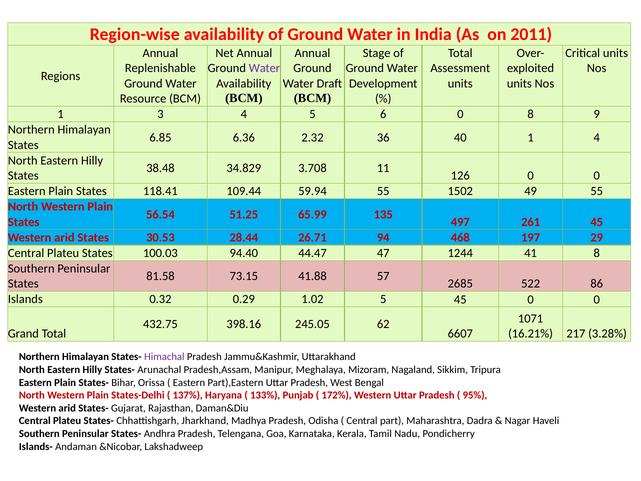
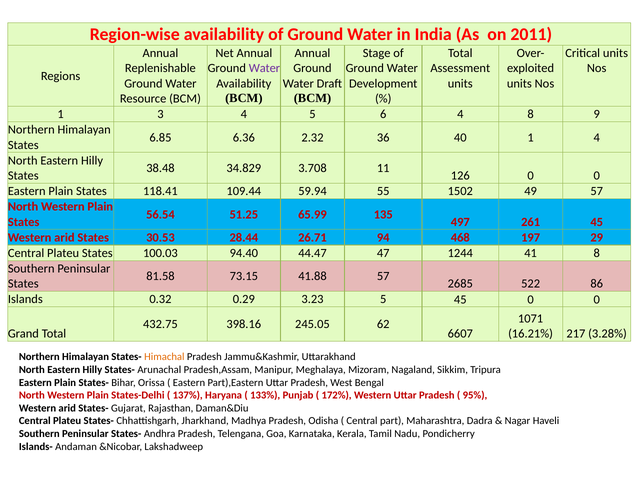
6 0: 0 -> 4
49 55: 55 -> 57
1.02: 1.02 -> 3.23
Himachal colour: purple -> orange
